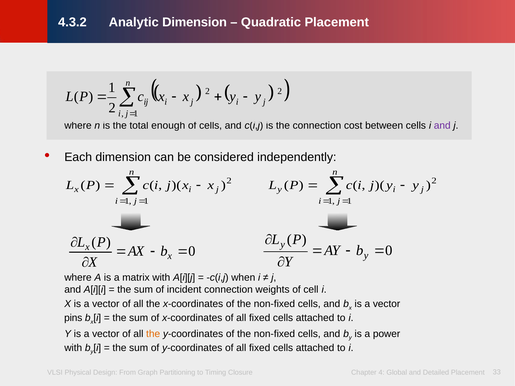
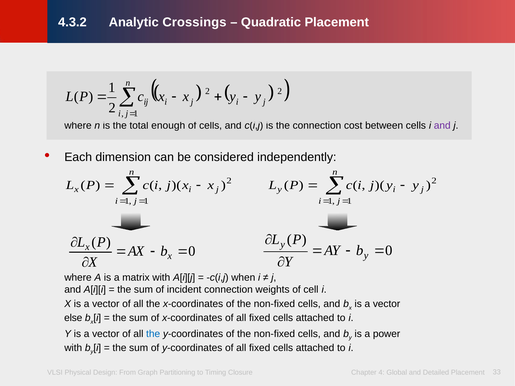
Analytic Dimension: Dimension -> Crossings
pins: pins -> else
the at (153, 334) colour: orange -> blue
